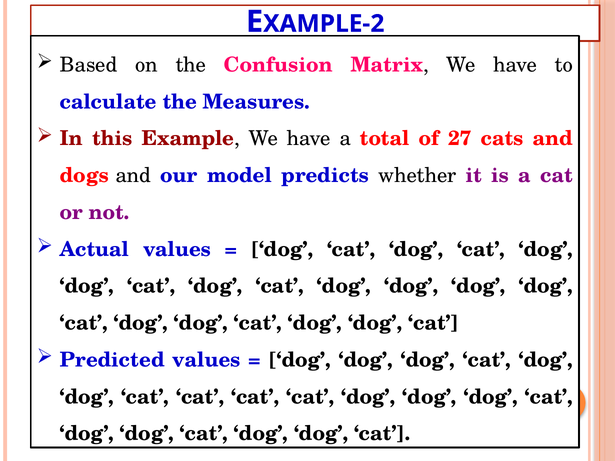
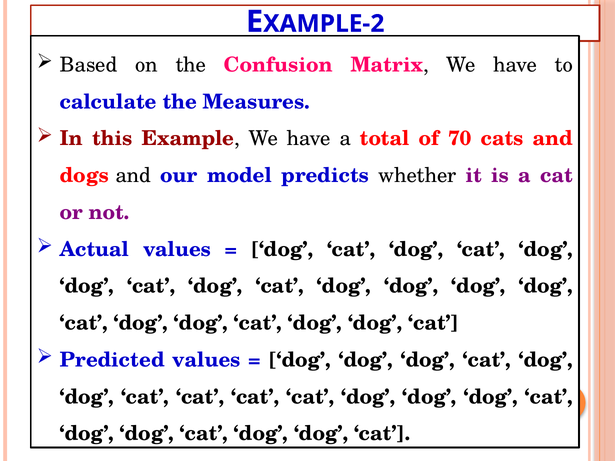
27: 27 -> 70
